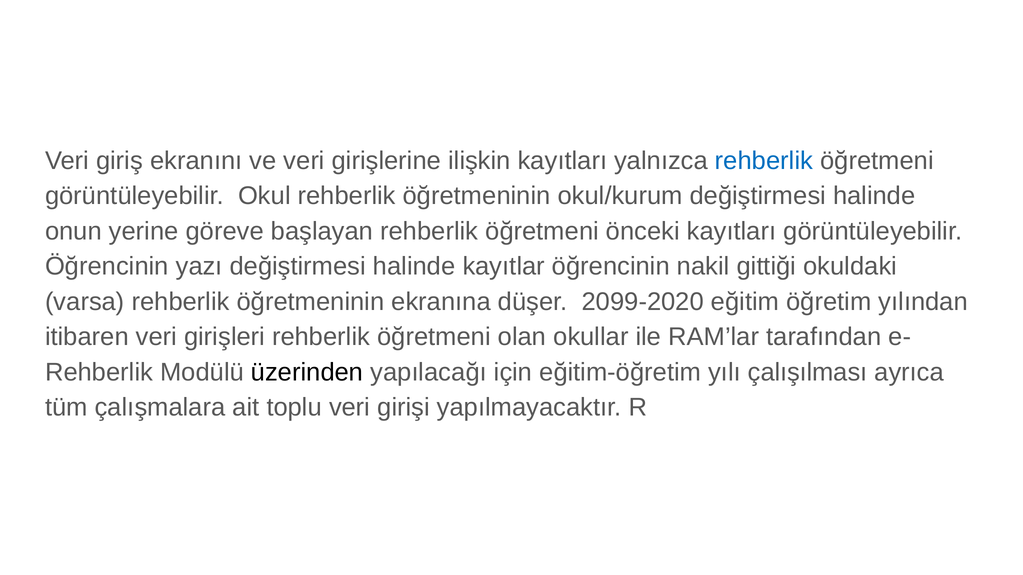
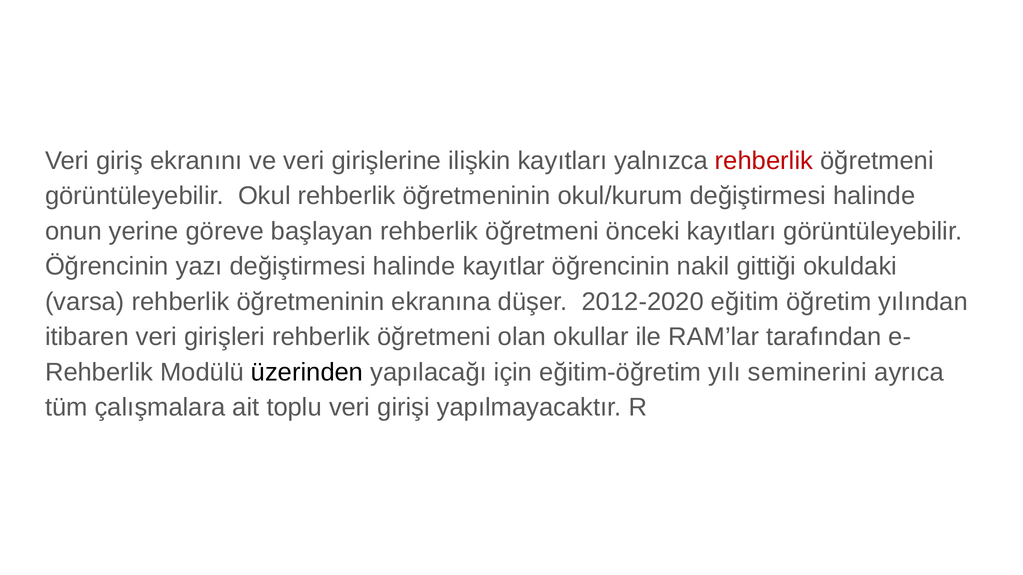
rehberlik at (764, 161) colour: blue -> red
2099-2020: 2099-2020 -> 2012-2020
çalışılması: çalışılması -> seminerini
